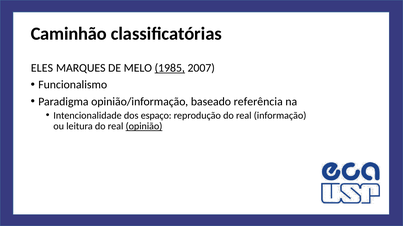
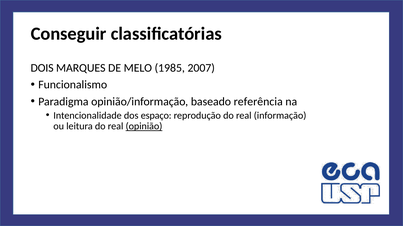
Caminhão: Caminhão -> Conseguir
ELES: ELES -> DOIS
1985 underline: present -> none
